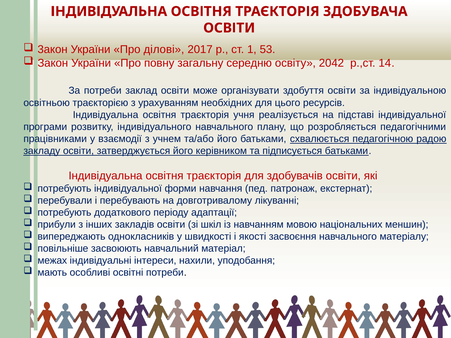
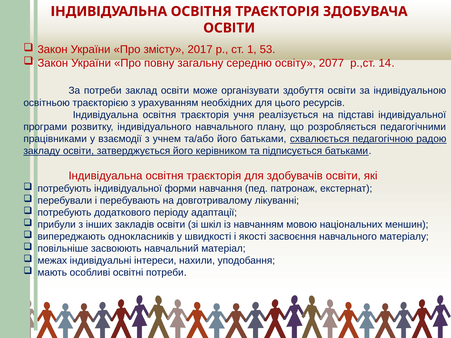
ділові: ділові -> змісту
2042: 2042 -> 2077
